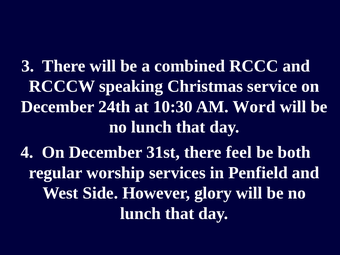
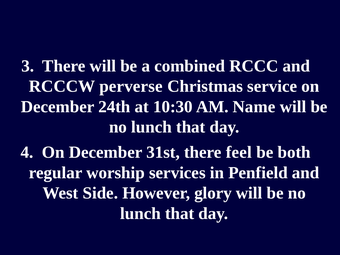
speaking: speaking -> perverse
Word: Word -> Name
